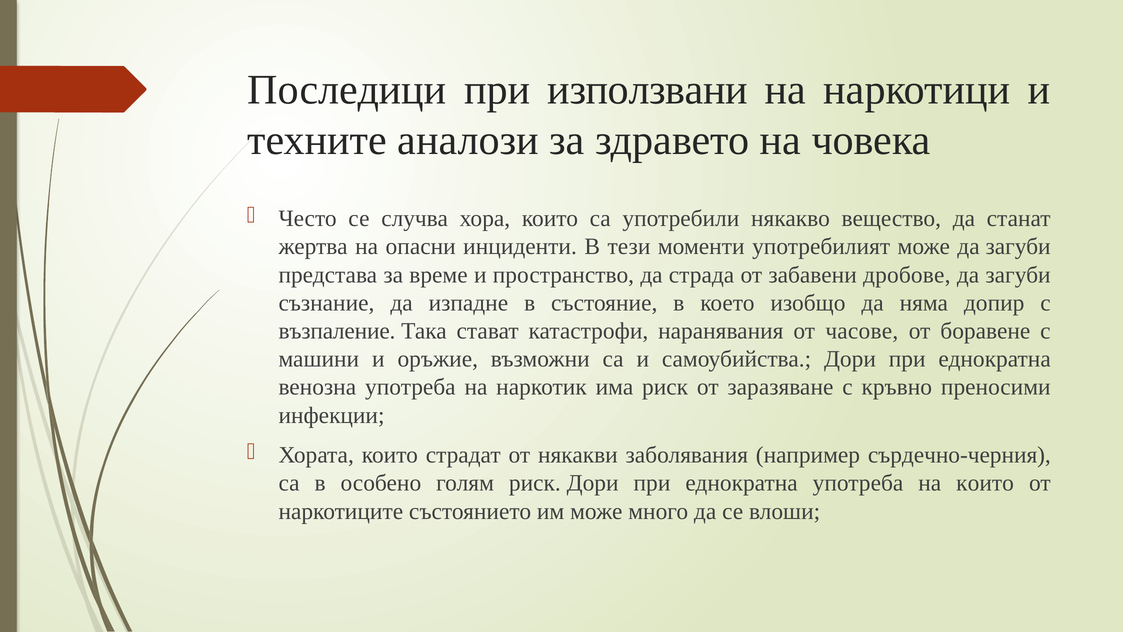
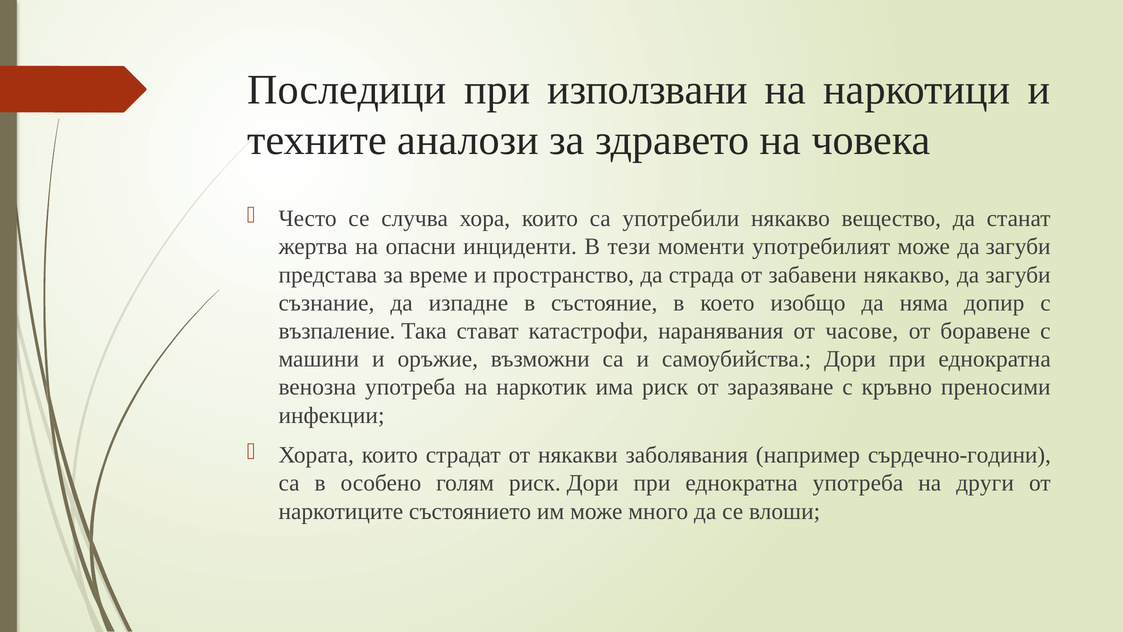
забавени дробове: дробове -> някакво
сърдечно-черния: сърдечно-черния -> сърдечно-години
на които: които -> други
